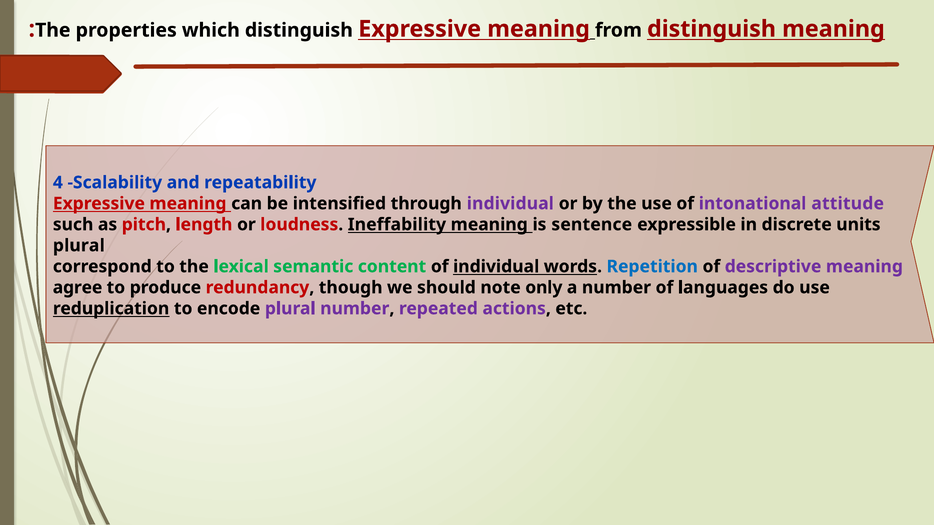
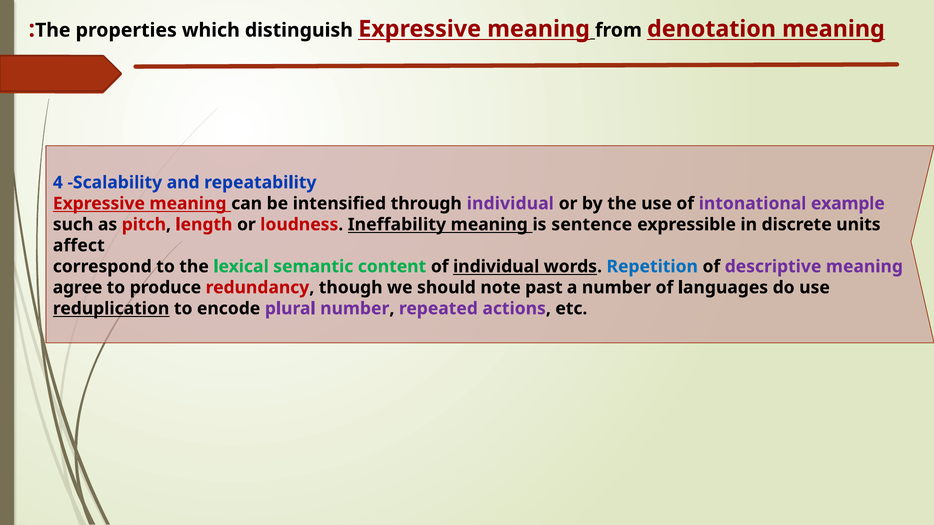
from distinguish: distinguish -> denotation
attitude: attitude -> example
plural at (79, 246): plural -> affect
only: only -> past
